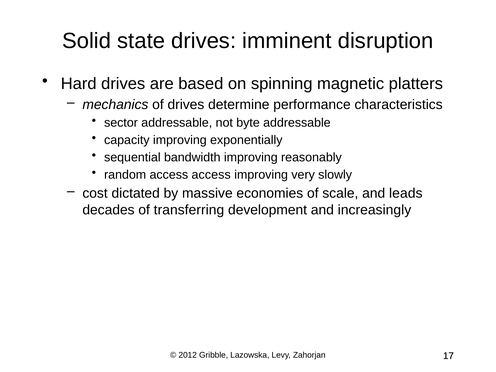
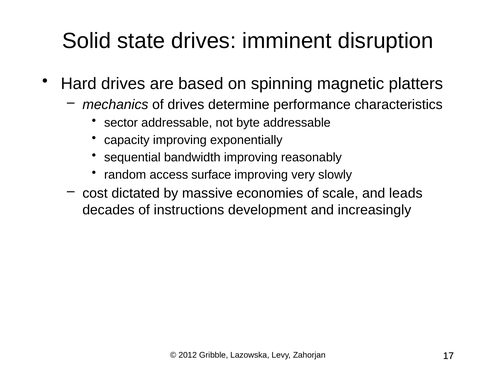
access access: access -> surface
transferring: transferring -> instructions
